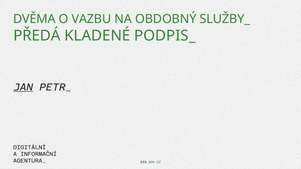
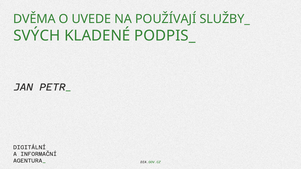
VAZBU: VAZBU -> UVEDE
OBDOBNÝ: OBDOBNÝ -> POUŽÍVAJÍ
PŘEDÁ: PŘEDÁ -> SVÝCH
JAN underline: present -> none
